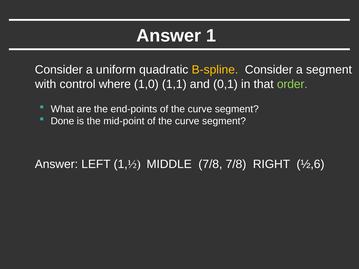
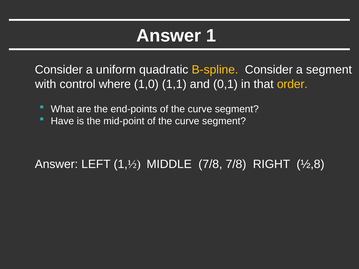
order colour: light green -> yellow
Done: Done -> Have
½,6: ½,6 -> ½,8
